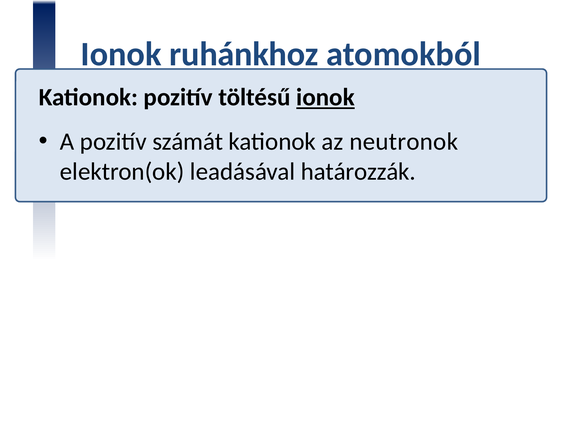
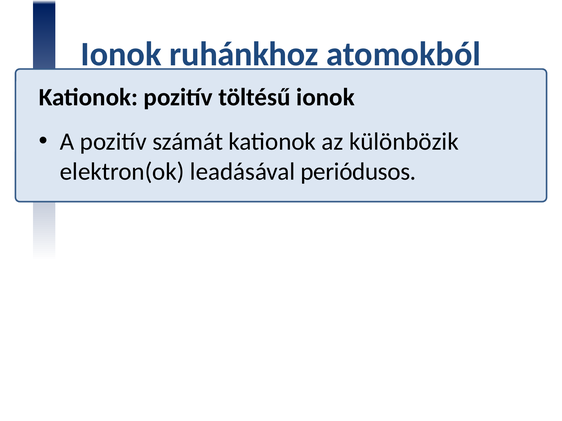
ionok at (325, 98) underline: present -> none
neutronok: neutronok -> különbözik
határozzák: határozzák -> periódusos
